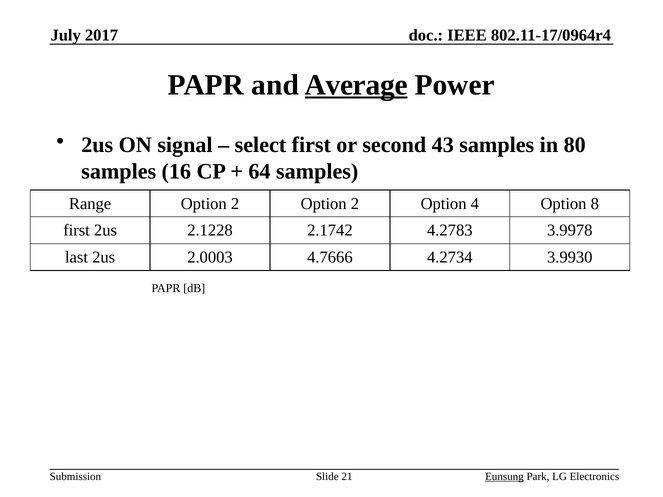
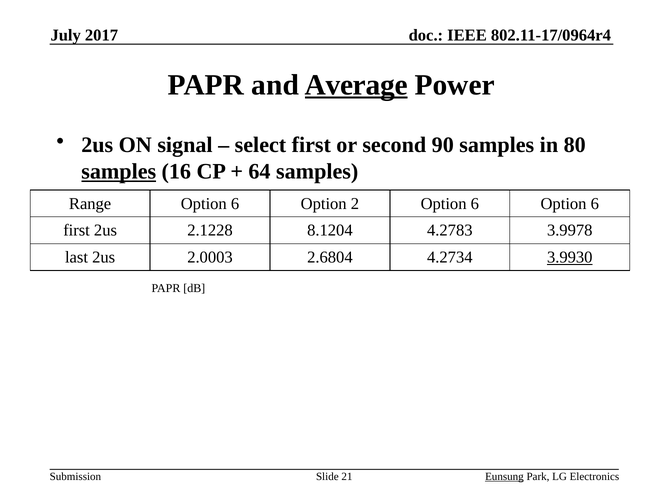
43: 43 -> 90
samples at (119, 172) underline: none -> present
Range Option 2: 2 -> 6
2 Option 4: 4 -> 6
8 at (595, 204): 8 -> 6
2.1742: 2.1742 -> 8.1204
4.7666: 4.7666 -> 2.6804
3.9930 underline: none -> present
